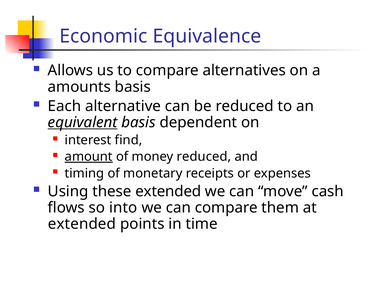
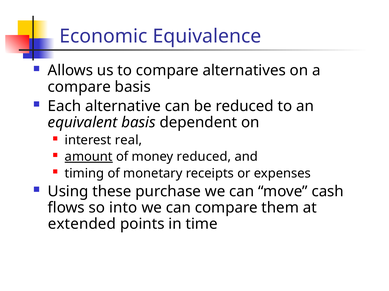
amounts at (79, 87): amounts -> compare
equivalent underline: present -> none
find: find -> real
these extended: extended -> purchase
